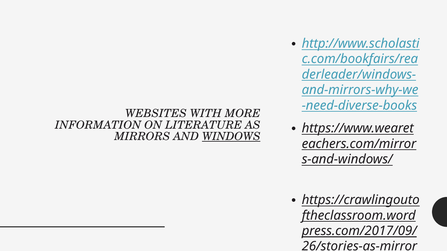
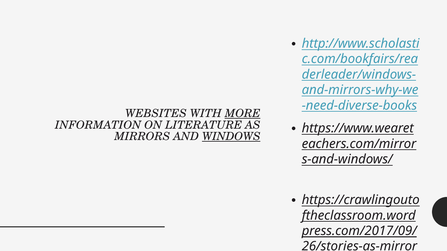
MORE underline: none -> present
